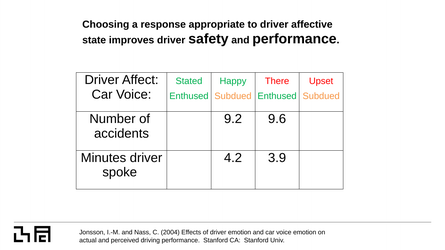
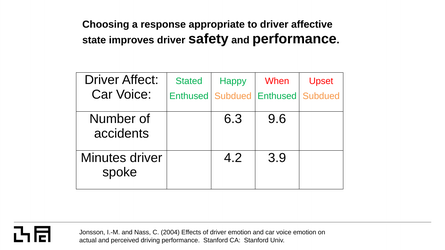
There: There -> When
9.2: 9.2 -> 6.3
